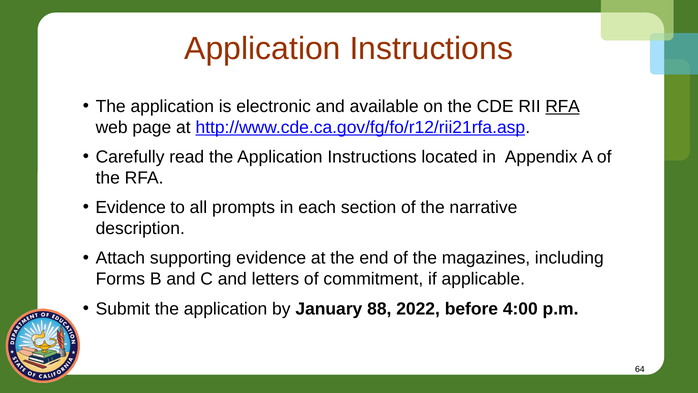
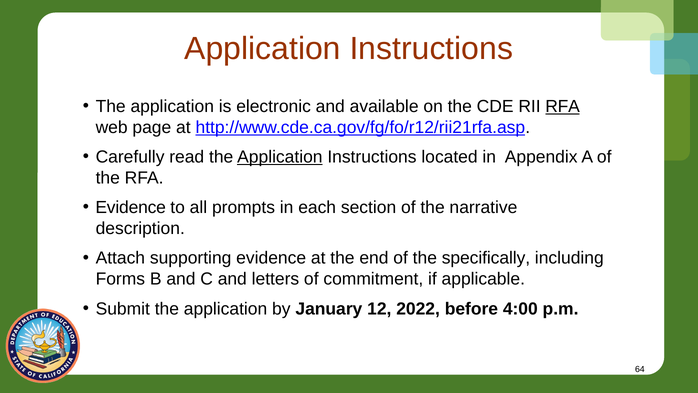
Application at (280, 157) underline: none -> present
magazines: magazines -> specifically
88: 88 -> 12
